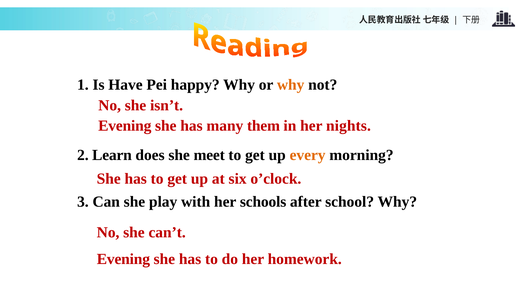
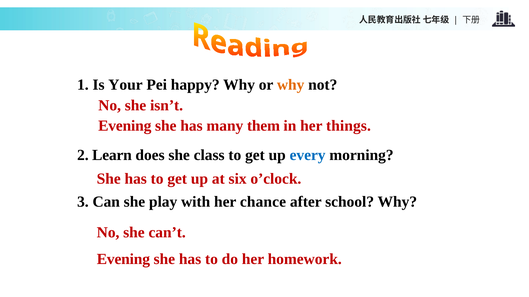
Have: Have -> Your
nights: nights -> things
meet: meet -> class
every colour: orange -> blue
schools: schools -> chance
